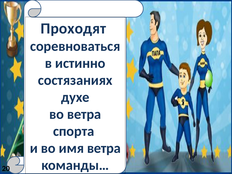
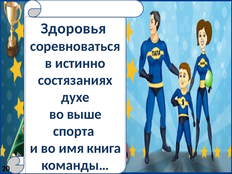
Проходят: Проходят -> Здоровья
во ветра: ветра -> выше
имя ветра: ветра -> книга
